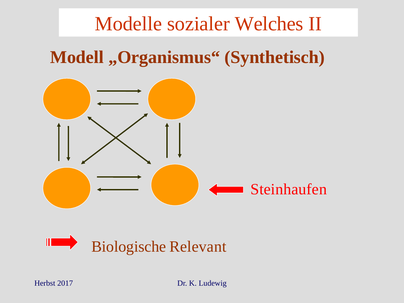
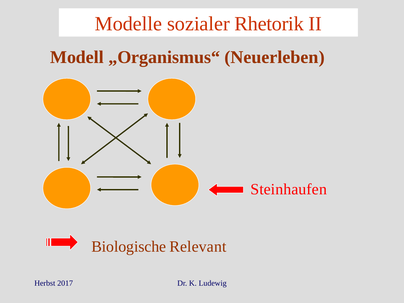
Welches: Welches -> Rhetorik
Synthetisch: Synthetisch -> Neuerleben
